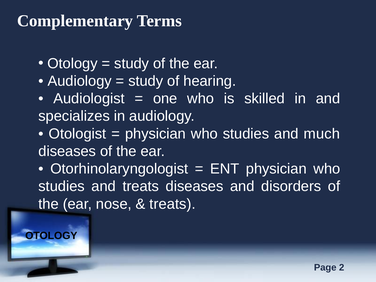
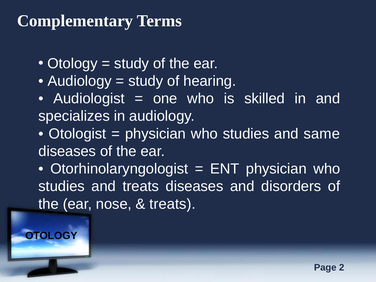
much: much -> same
